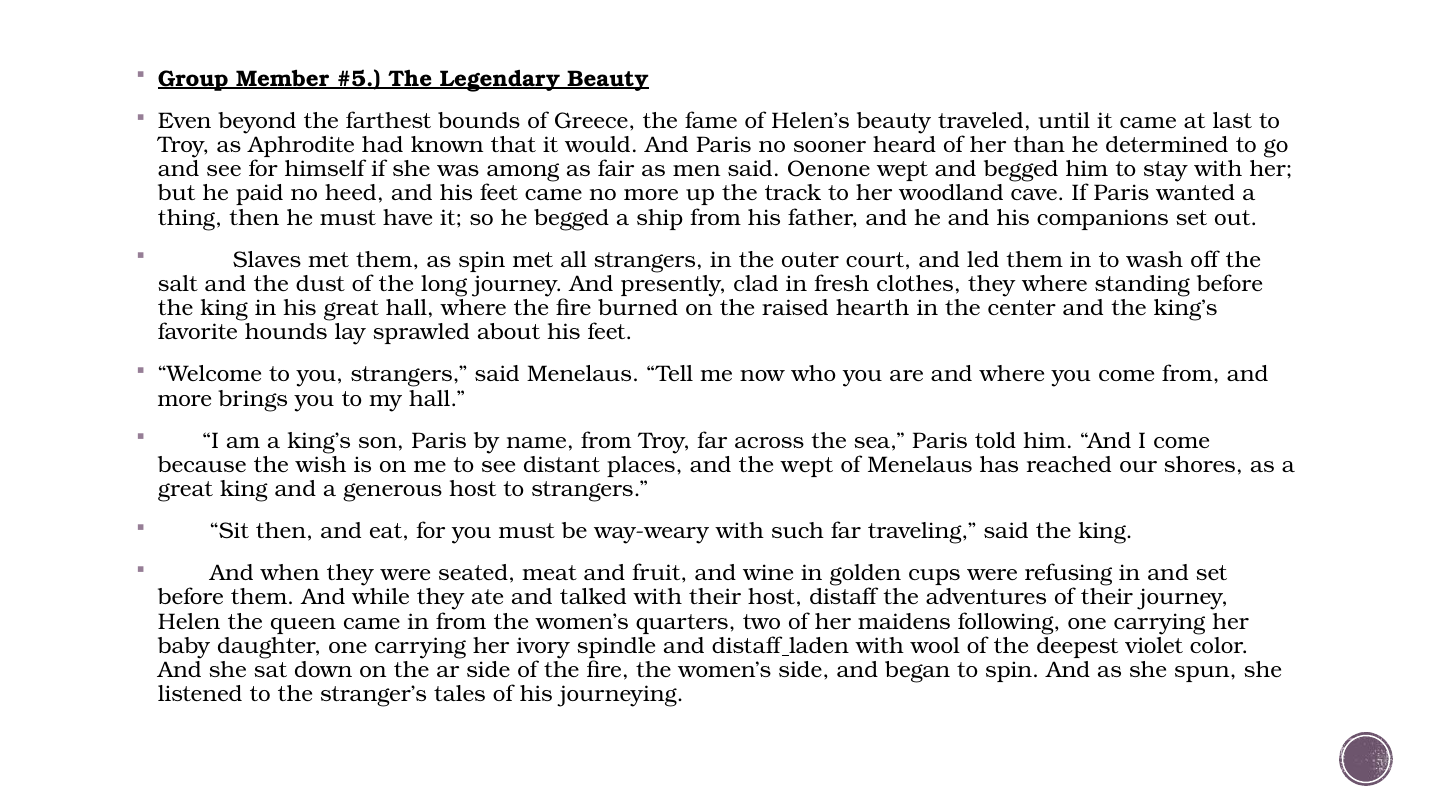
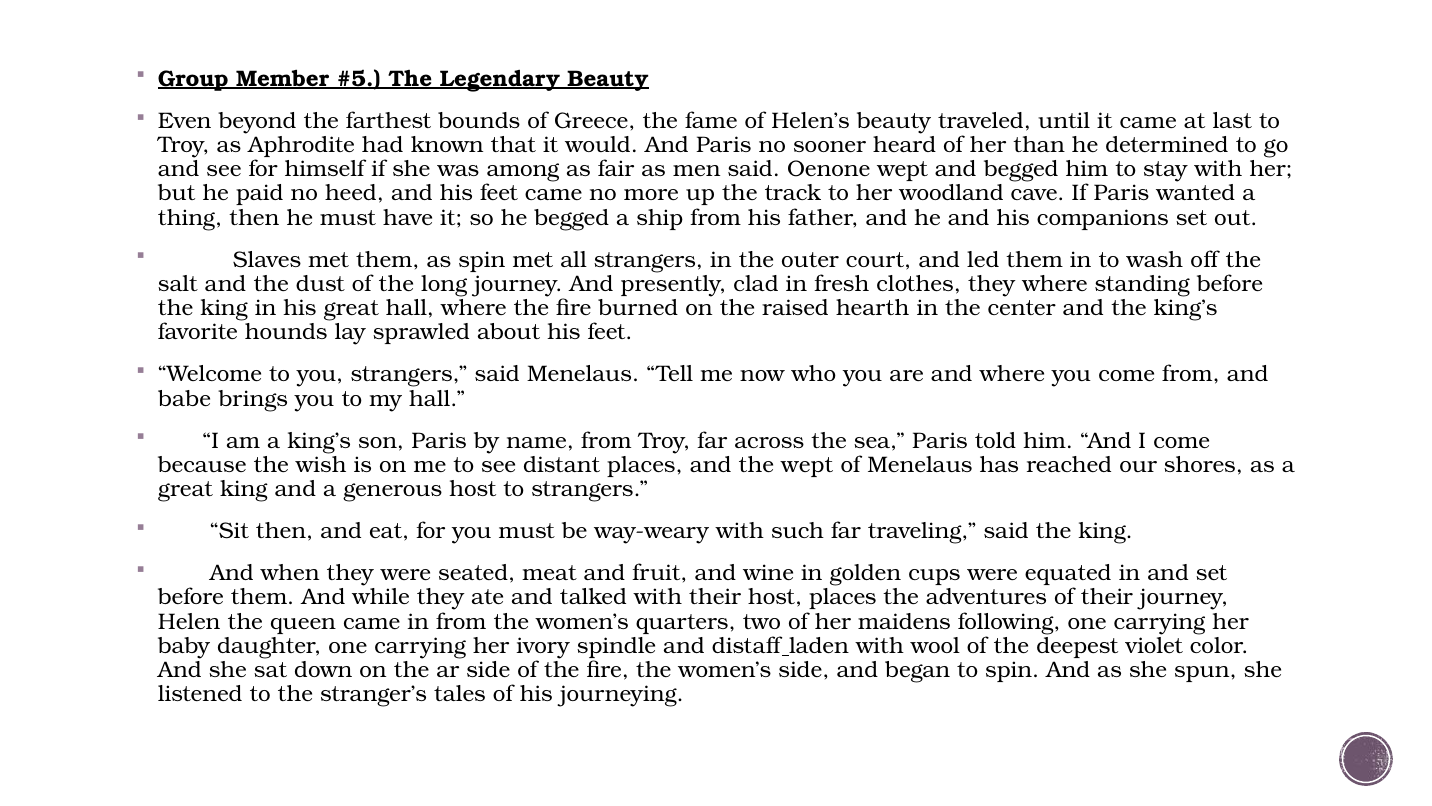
more at (185, 398): more -> babe
refusing: refusing -> equated
host distaff: distaff -> places
